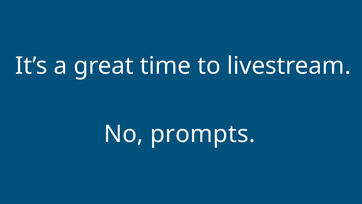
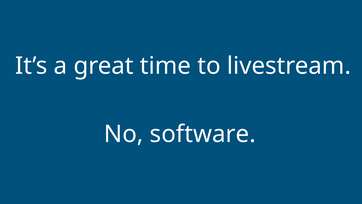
prompts: prompts -> software
